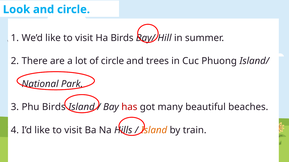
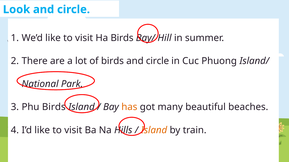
of circle: circle -> birds
trees at (157, 61): trees -> circle
has colour: red -> orange
